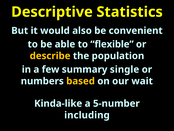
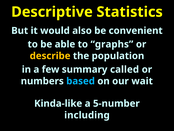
flexible: flexible -> graphs
single: single -> called
based colour: yellow -> light blue
